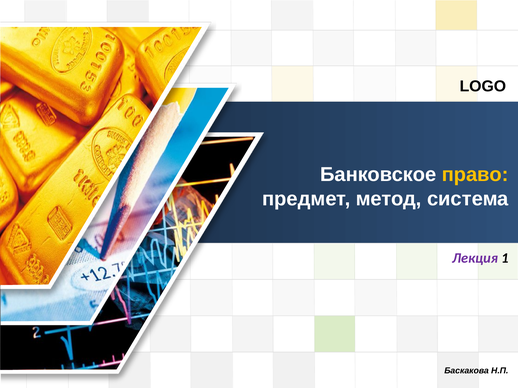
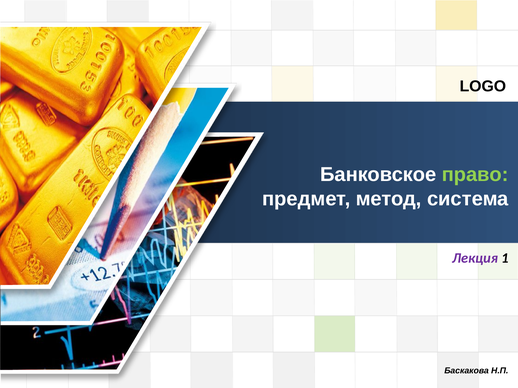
право colour: yellow -> light green
